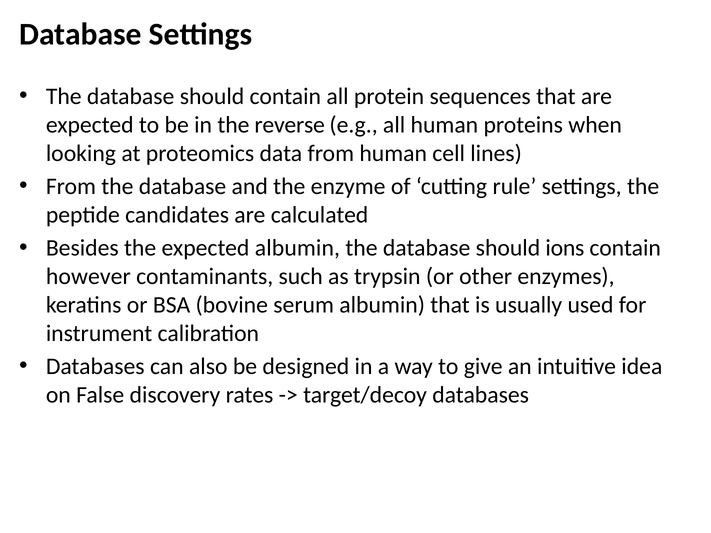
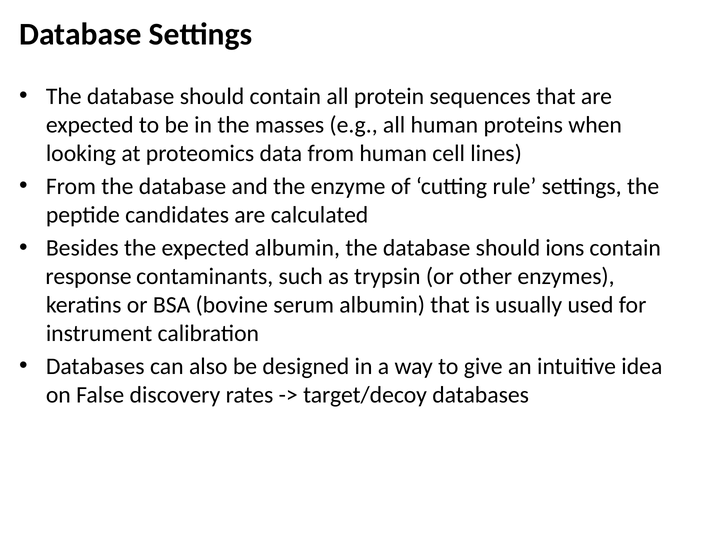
reverse: reverse -> masses
however: however -> response
